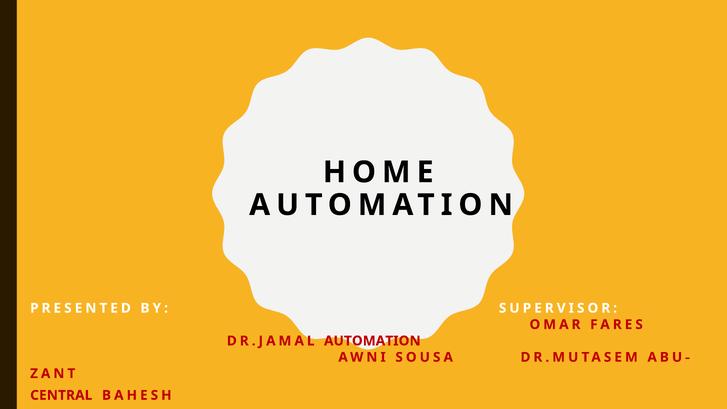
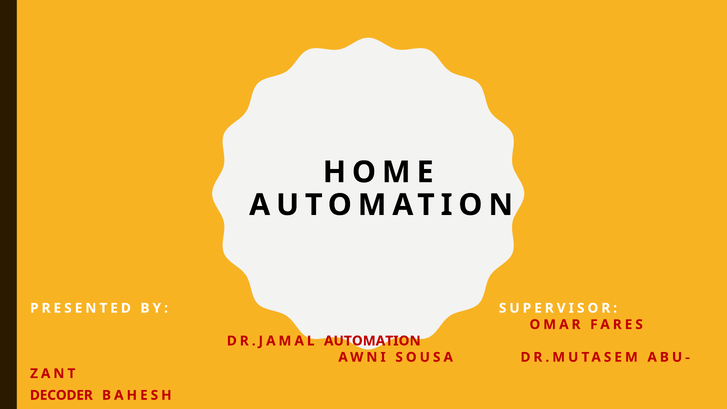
CENTRAL: CENTRAL -> DECODER
